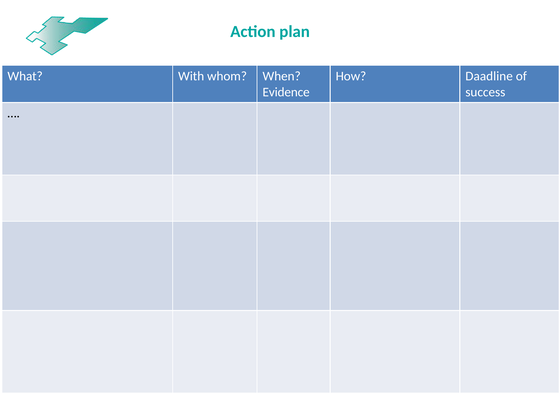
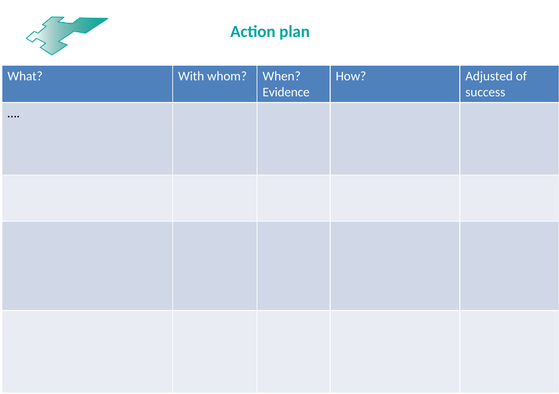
Daadline: Daadline -> Adjusted
